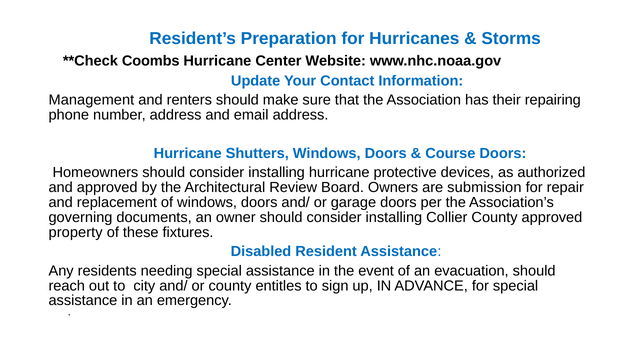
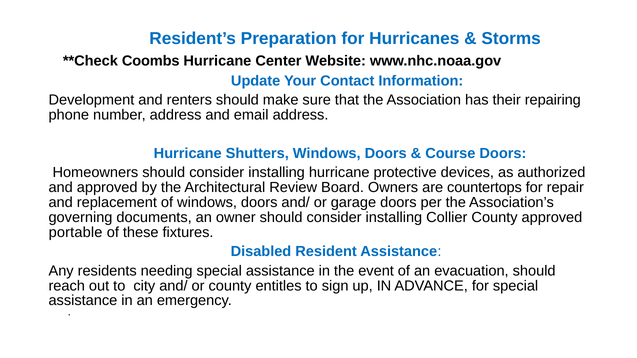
Management: Management -> Development
submission: submission -> countertops
property: property -> portable
